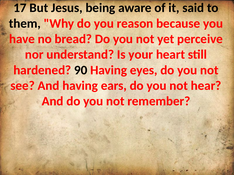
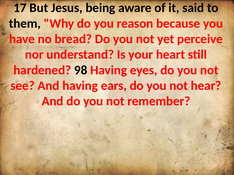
90: 90 -> 98
